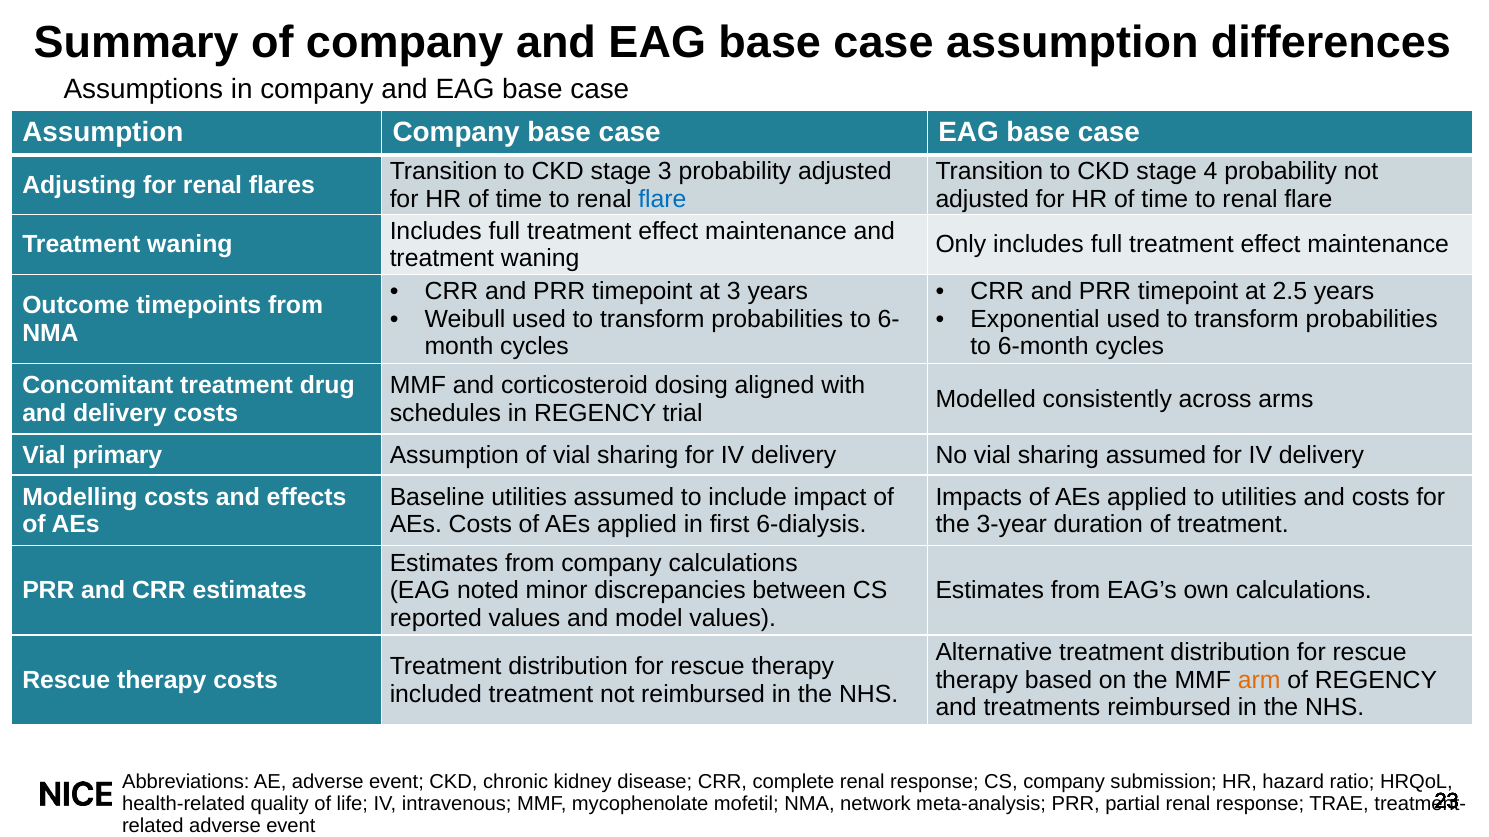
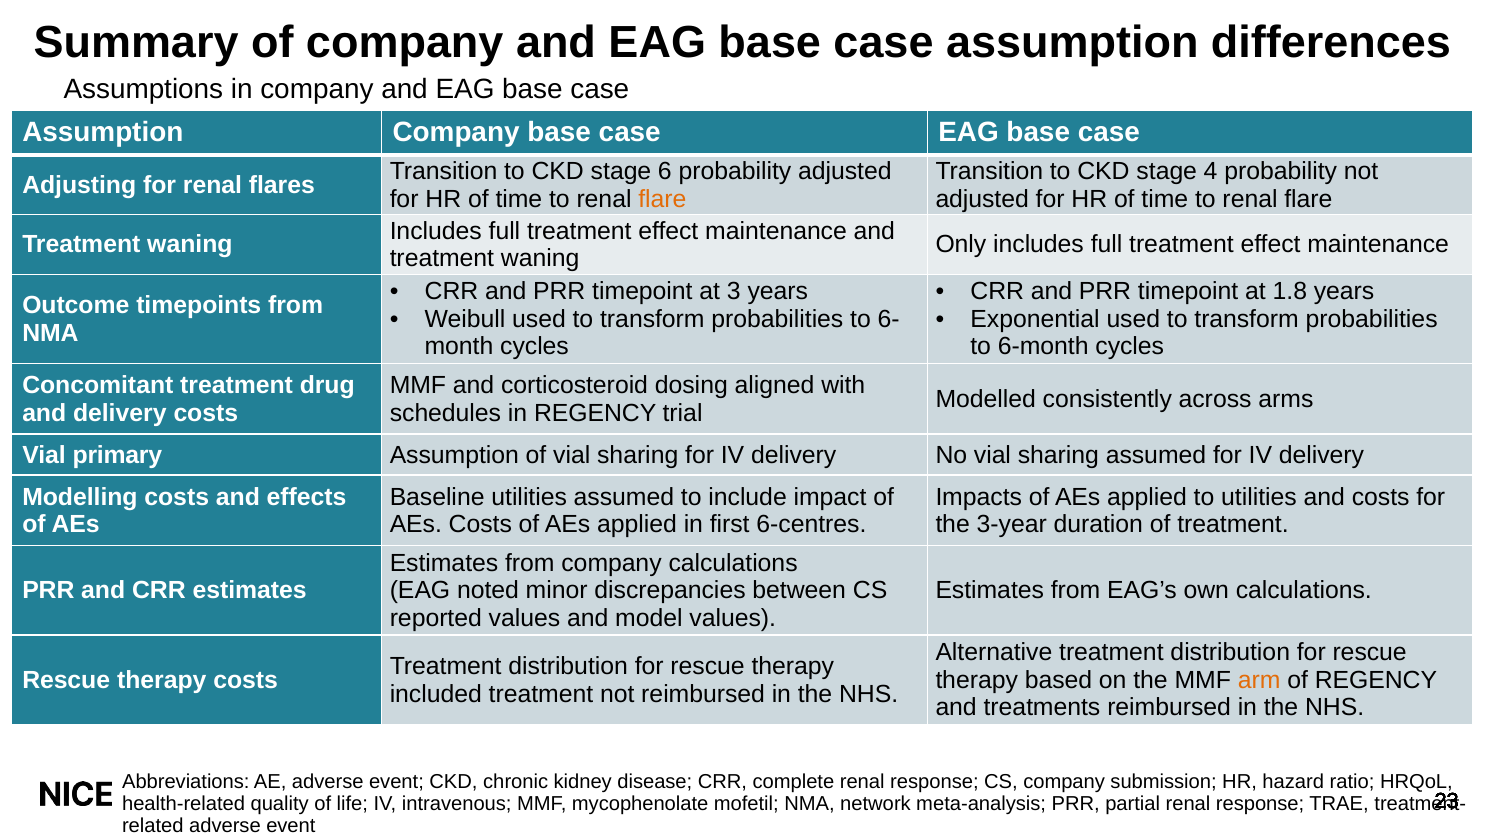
stage 3: 3 -> 6
flare at (662, 199) colour: blue -> orange
2.5: 2.5 -> 1.8
6-dialysis: 6-dialysis -> 6-centres
